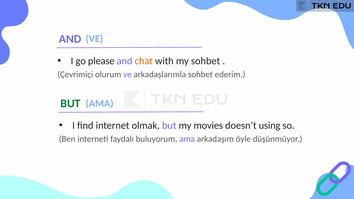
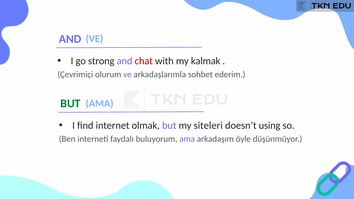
please: please -> strong
chat colour: orange -> red
my sohbet: sohbet -> kalmak
movies: movies -> siteleri
